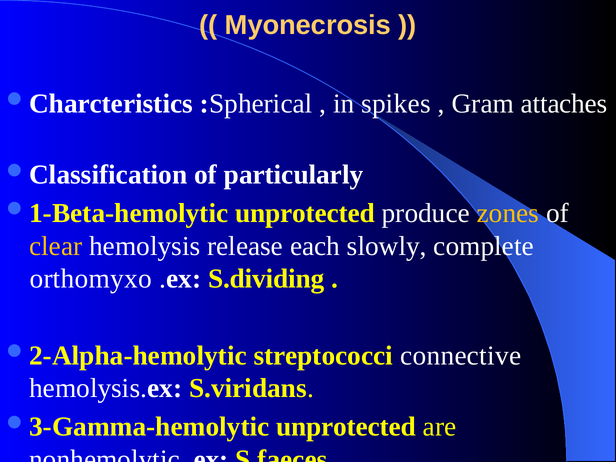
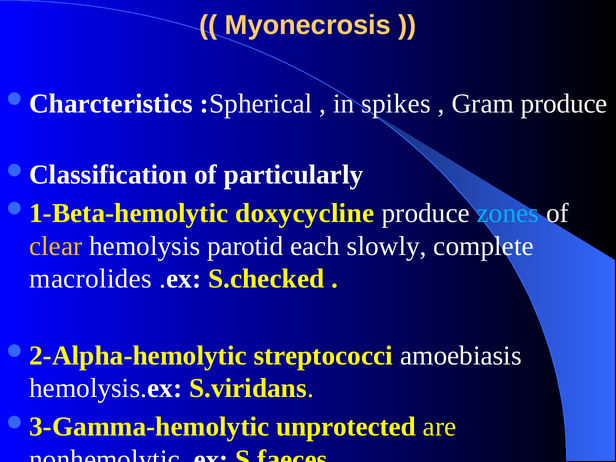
Gram attaches: attaches -> produce
unprotected at (305, 213): unprotected -> doxycycline
zones colour: yellow -> light blue
release: release -> parotid
orthomyxo: orthomyxo -> macrolides
S.dividing: S.dividing -> S.checked
connective: connective -> amoebiasis
